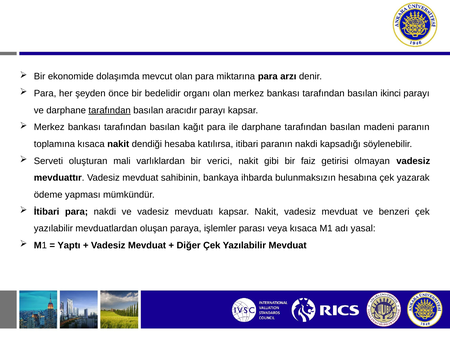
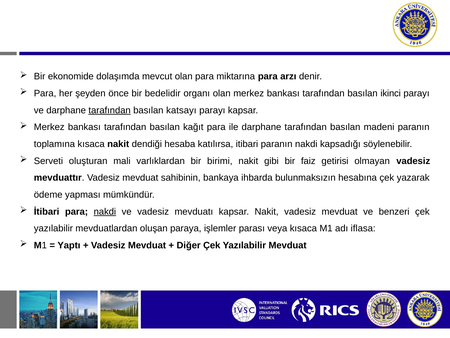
aracıdır: aracıdır -> katsayı
verici: verici -> birimi
nakdi at (105, 211) underline: none -> present
yasal: yasal -> iflasa
